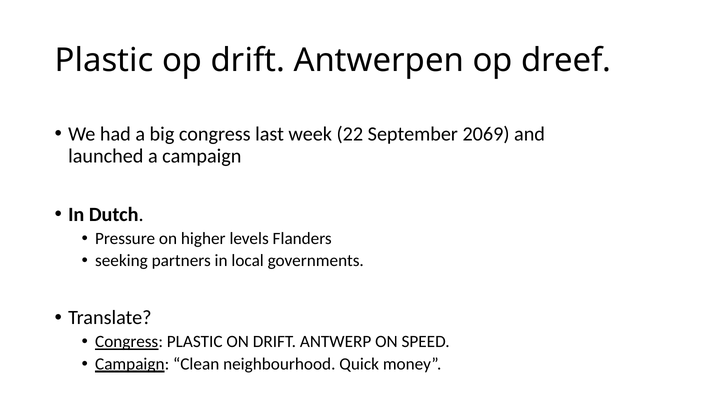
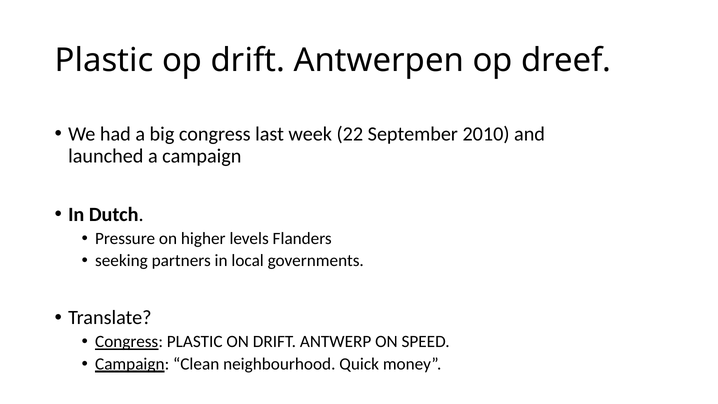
2069: 2069 -> 2010
